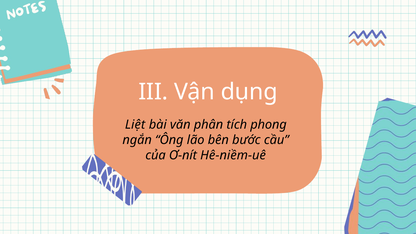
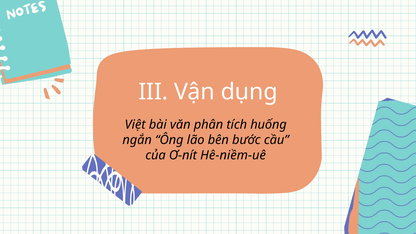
Liệt: Liệt -> Việt
phong: phong -> huống
